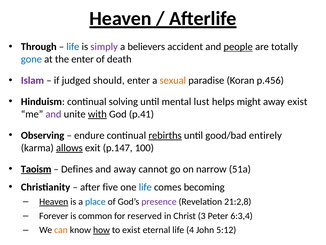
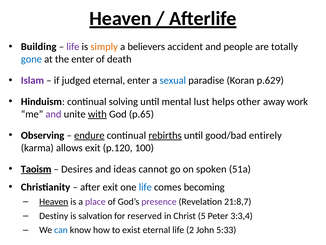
Through: Through -> Building
life at (73, 47) colour: blue -> purple
simply colour: purple -> orange
people underline: present -> none
judged should: should -> eternal
sexual colour: orange -> blue
p.456: p.456 -> p.629
might: might -> other
away exist: exist -> work
p.41: p.41 -> p.65
endure underline: none -> present
allows underline: present -> none
p.147: p.147 -> p.120
Defines: Defines -> Desires
and away: away -> ideas
narrow: narrow -> spoken
after five: five -> exit
place colour: blue -> purple
21:2,8: 21:2,8 -> 21:8,7
Forever: Forever -> Destiny
common: common -> salvation
3: 3 -> 5
6:3,4: 6:3,4 -> 3:3,4
can colour: orange -> blue
how underline: present -> none
4: 4 -> 2
5:12: 5:12 -> 5:33
